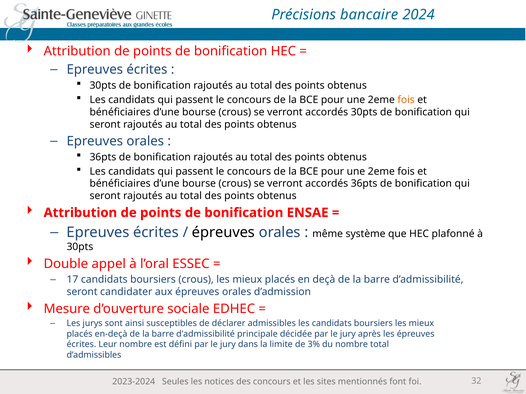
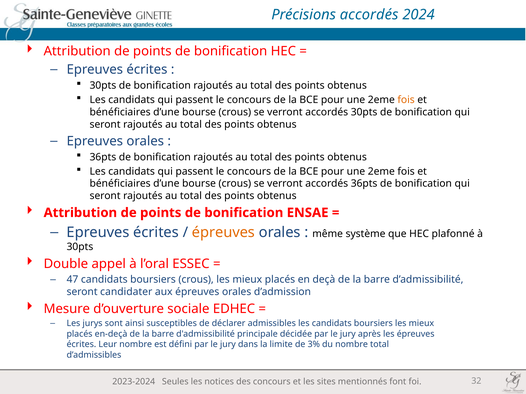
Précisions bancaire: bancaire -> accordés
épreuves at (223, 233) colour: black -> orange
17: 17 -> 47
